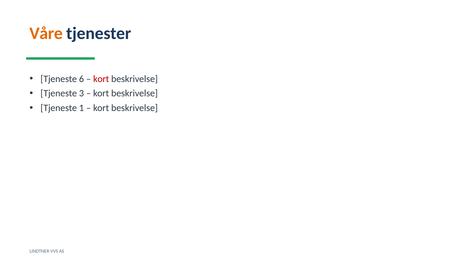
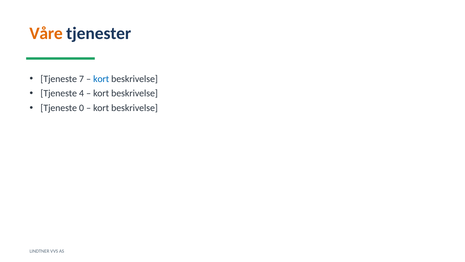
6: 6 -> 7
kort at (101, 79) colour: red -> blue
3: 3 -> 4
1: 1 -> 0
